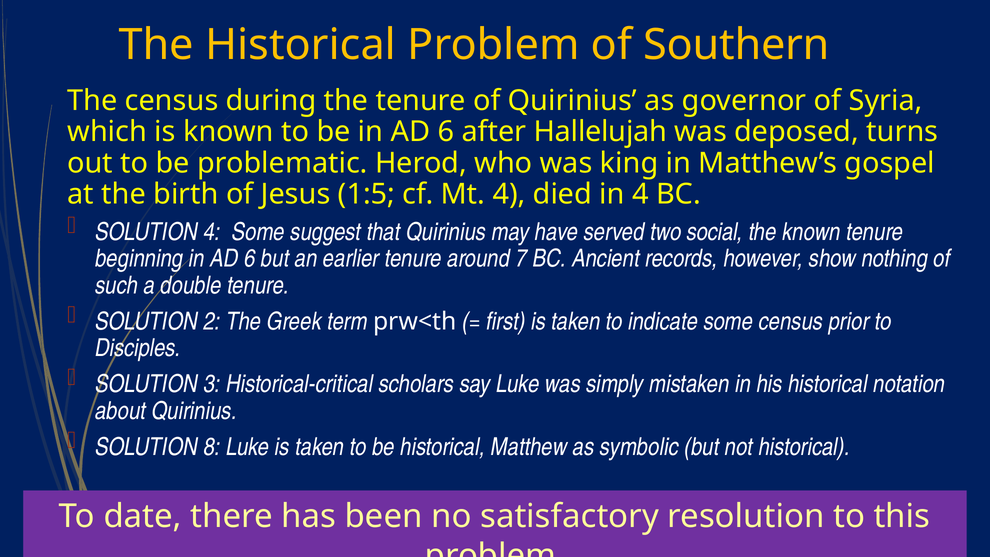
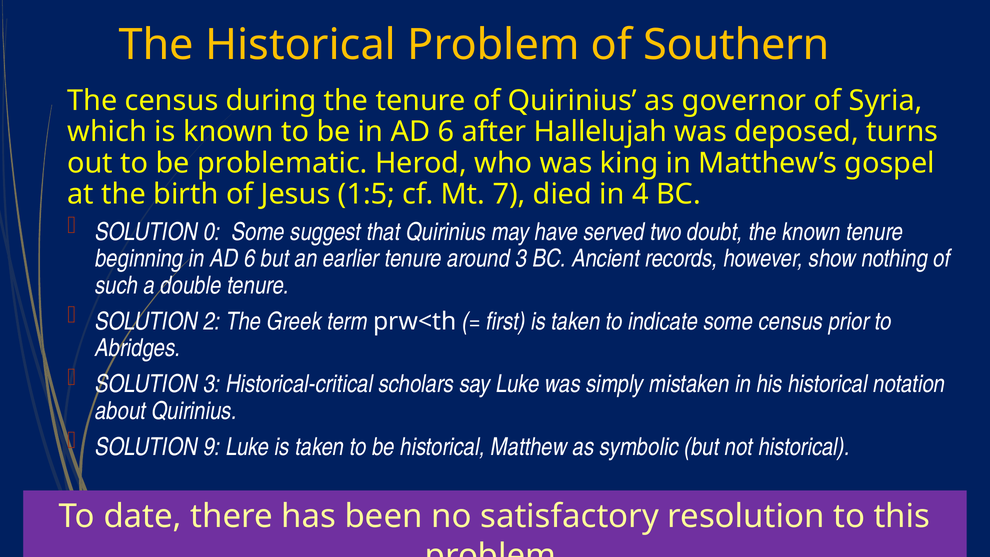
Mt 4: 4 -> 7
SOLUTION 4: 4 -> 0
social: social -> doubt
around 7: 7 -> 3
Disciples: Disciples -> Abridges
8: 8 -> 9
